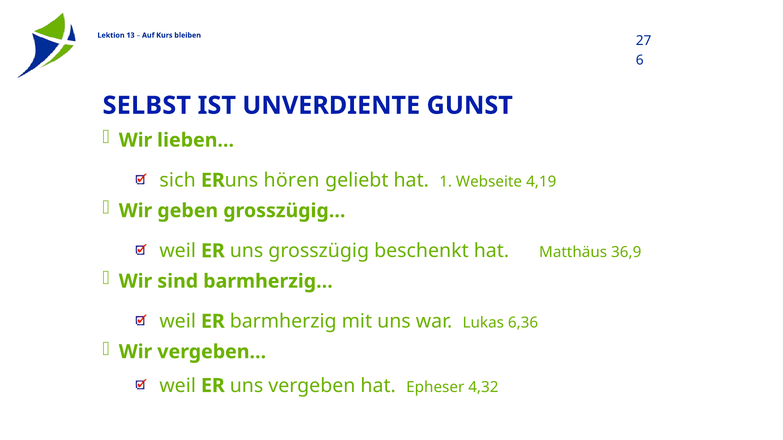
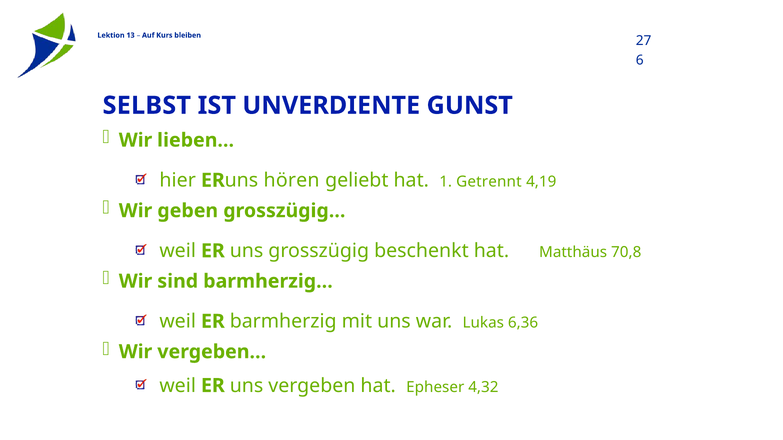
sich: sich -> hier
Webseite: Webseite -> Getrennt
36,9: 36,9 -> 70,8
